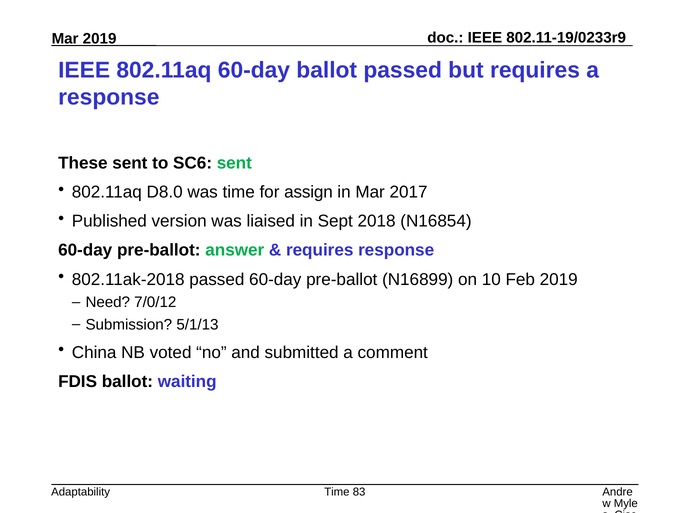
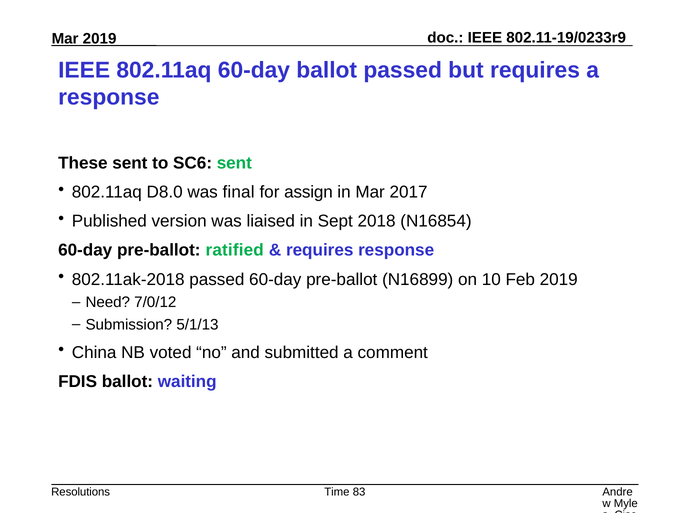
was time: time -> final
answer: answer -> ratified
Adaptability: Adaptability -> Resolutions
